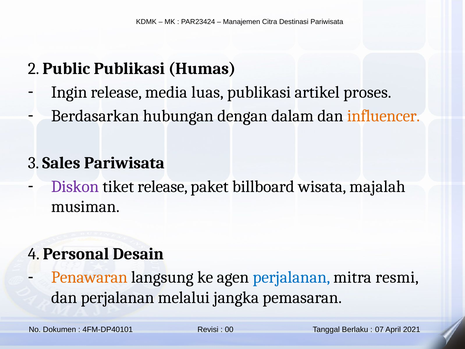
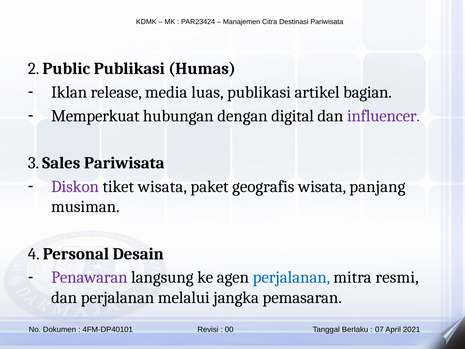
Ingin: Ingin -> Iklan
proses: proses -> bagian
Berdasarkan: Berdasarkan -> Memperkuat
dalam: dalam -> digital
influencer colour: orange -> purple
tiket release: release -> wisata
billboard: billboard -> geografis
majalah: majalah -> panjang
Penawaran colour: orange -> purple
